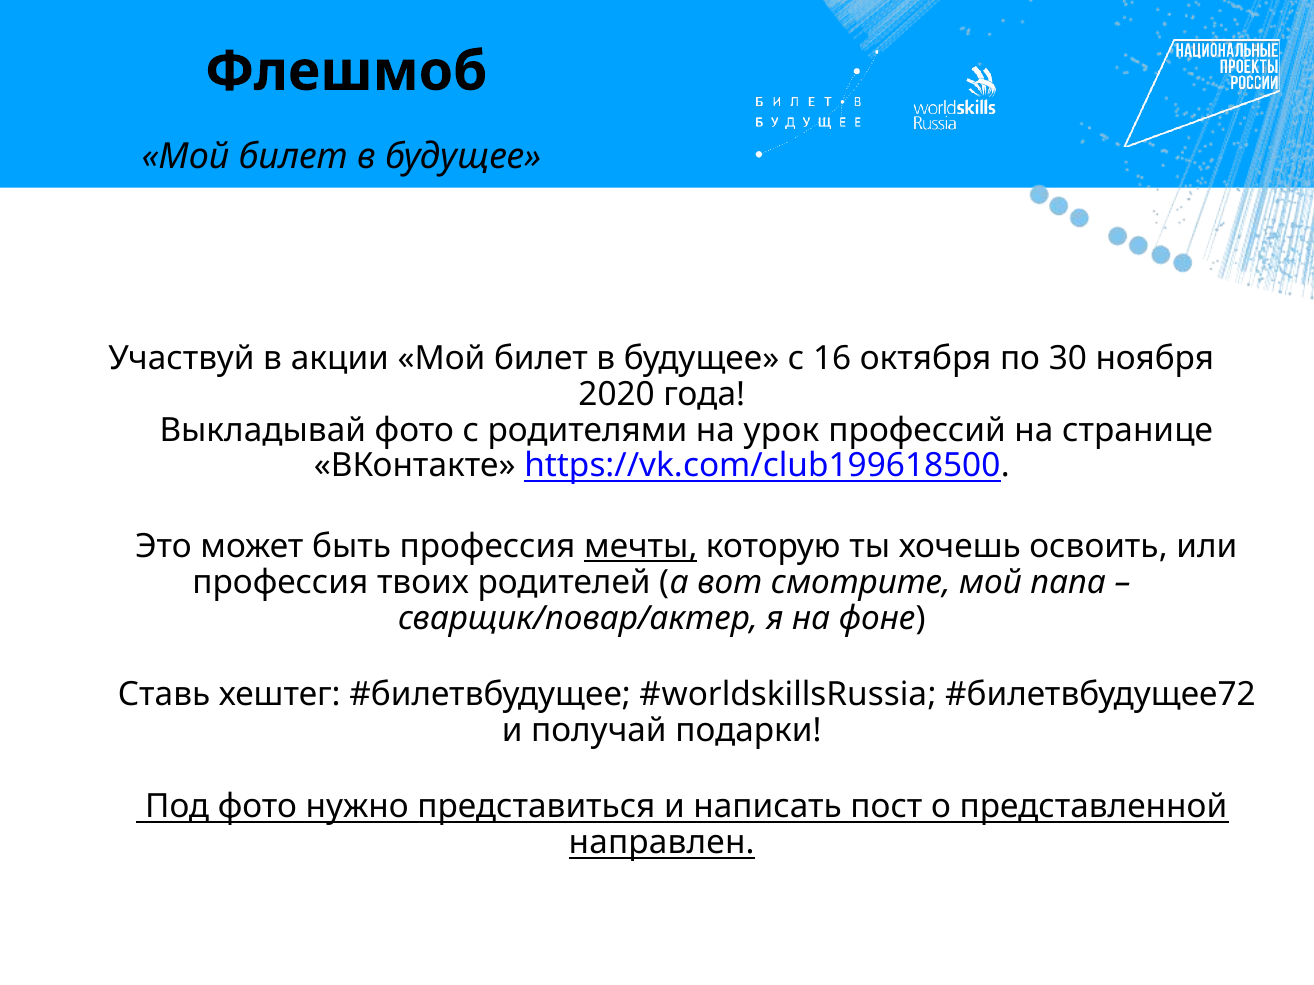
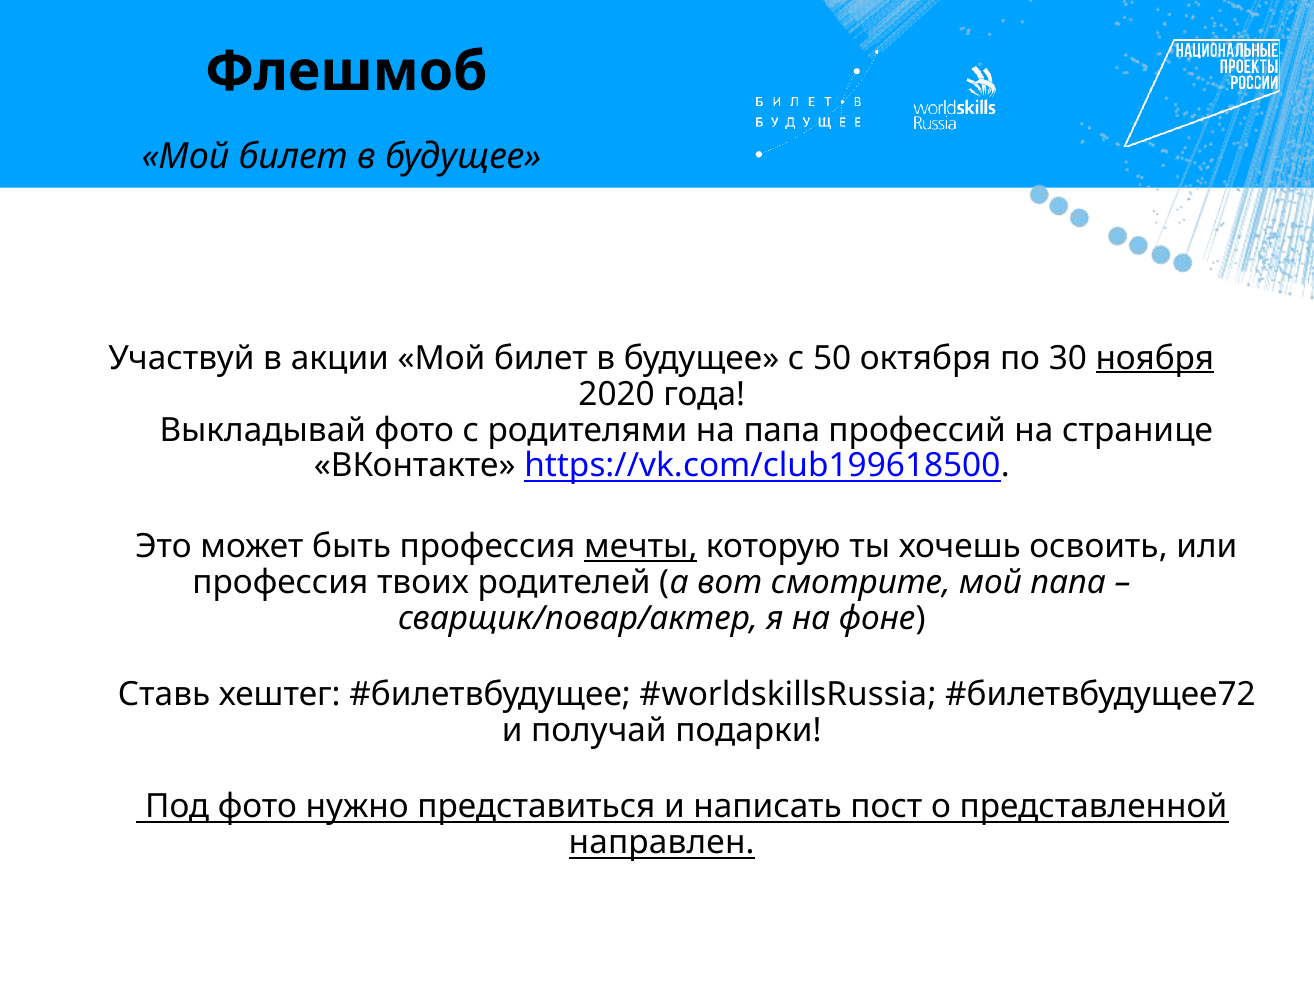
16: 16 -> 50
ноября underline: none -> present
на урок: урок -> папа
